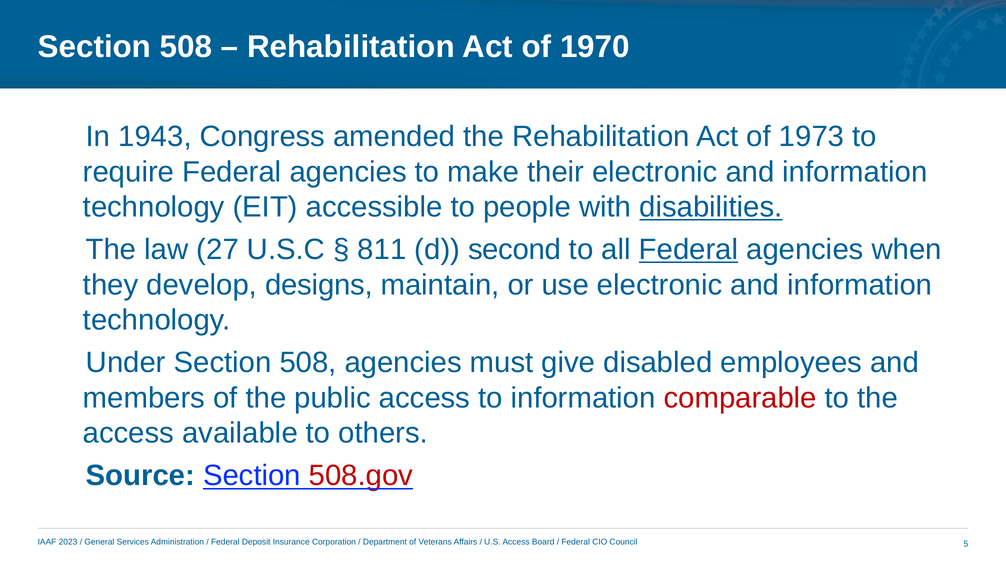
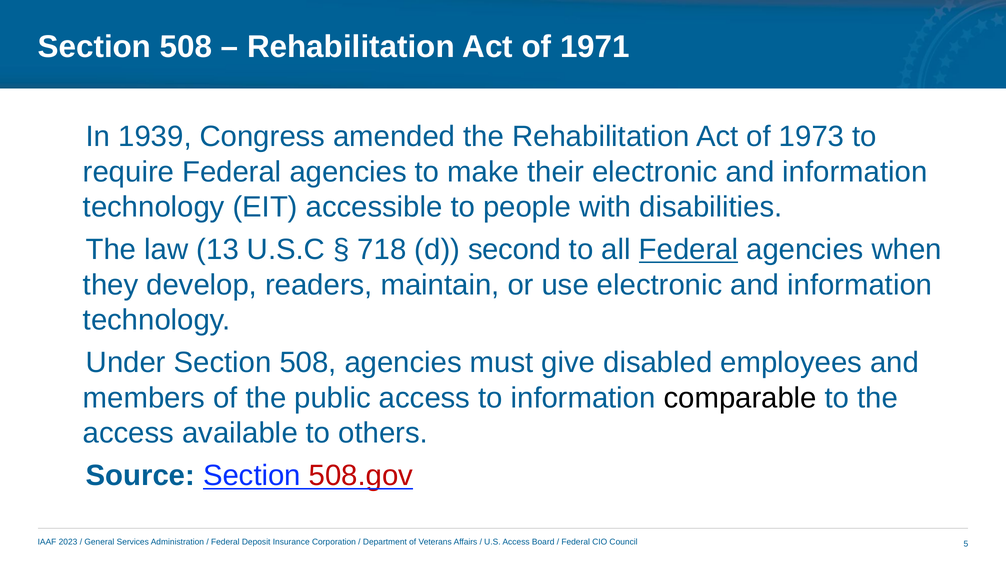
1970: 1970 -> 1971
1943: 1943 -> 1939
disabilities underline: present -> none
27: 27 -> 13
811: 811 -> 718
designs: designs -> readers
comparable colour: red -> black
